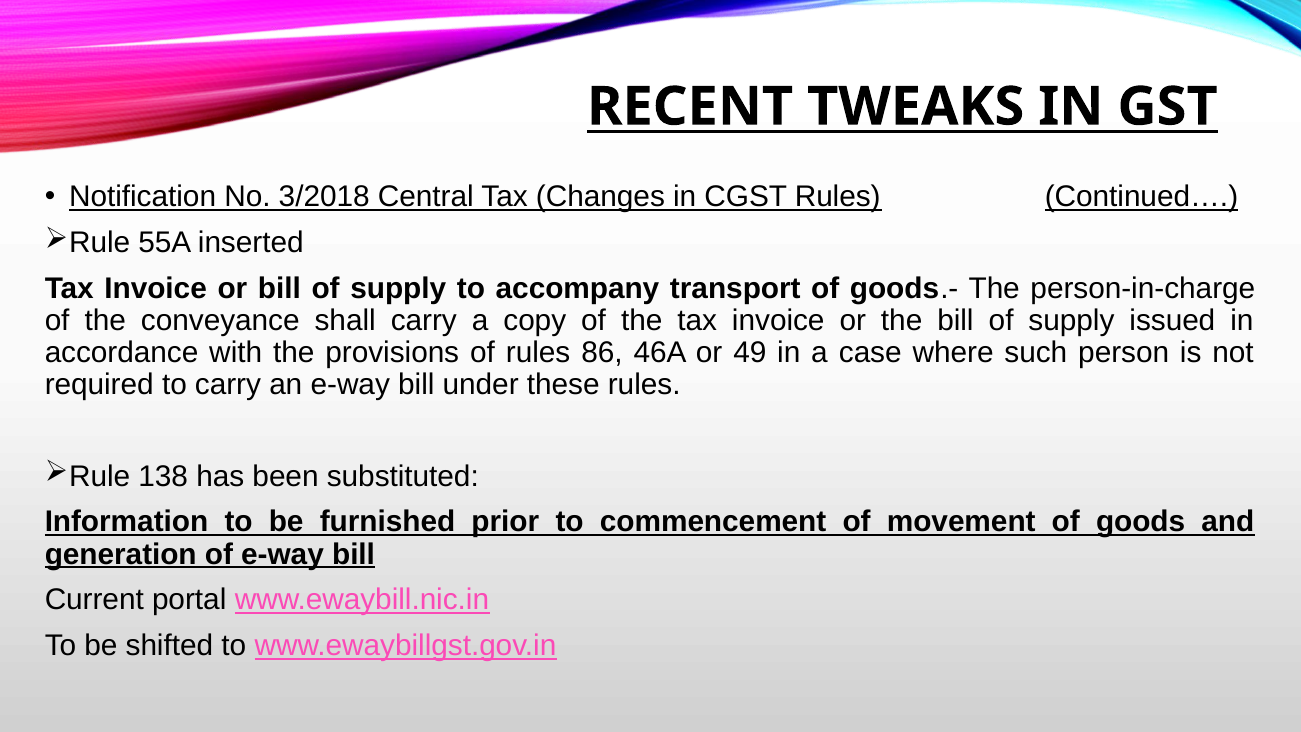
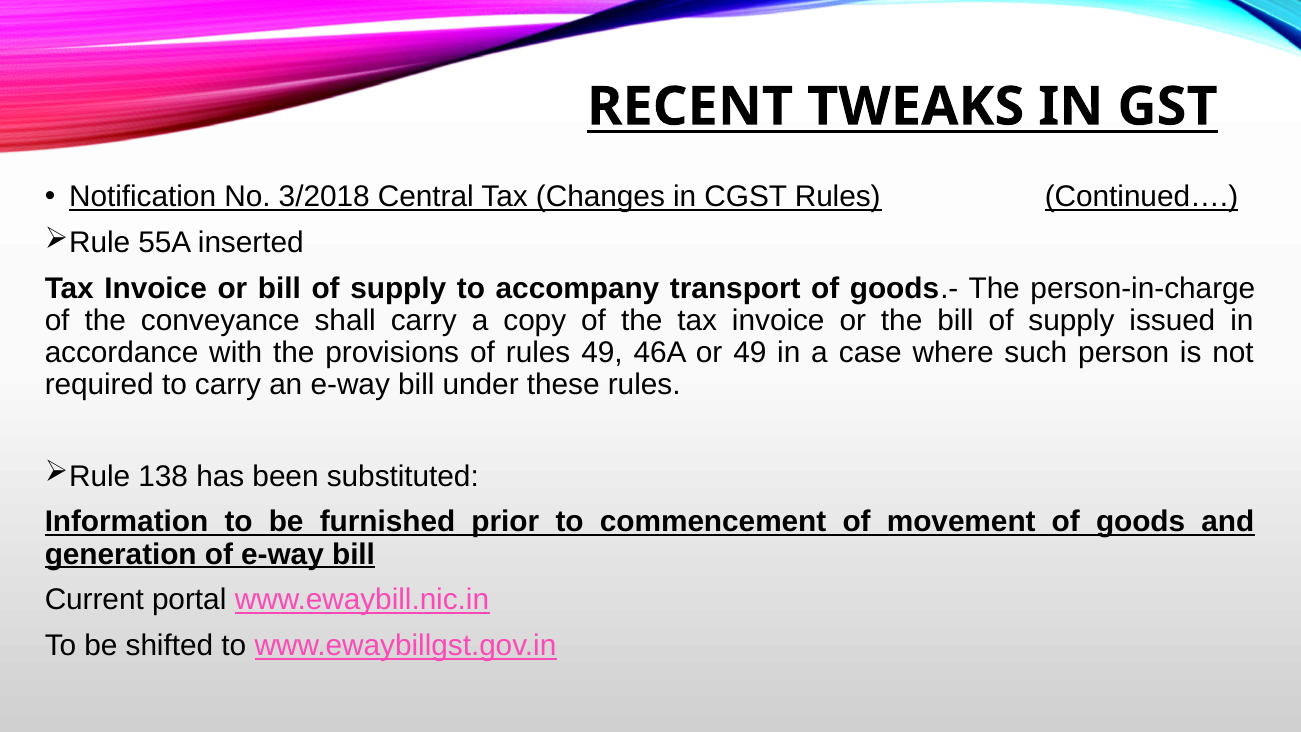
rules 86: 86 -> 49
